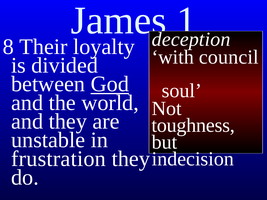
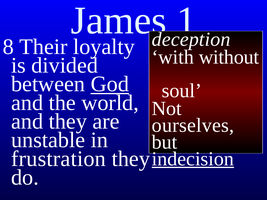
council: council -> without
toughness: toughness -> ourselves
indecision underline: none -> present
